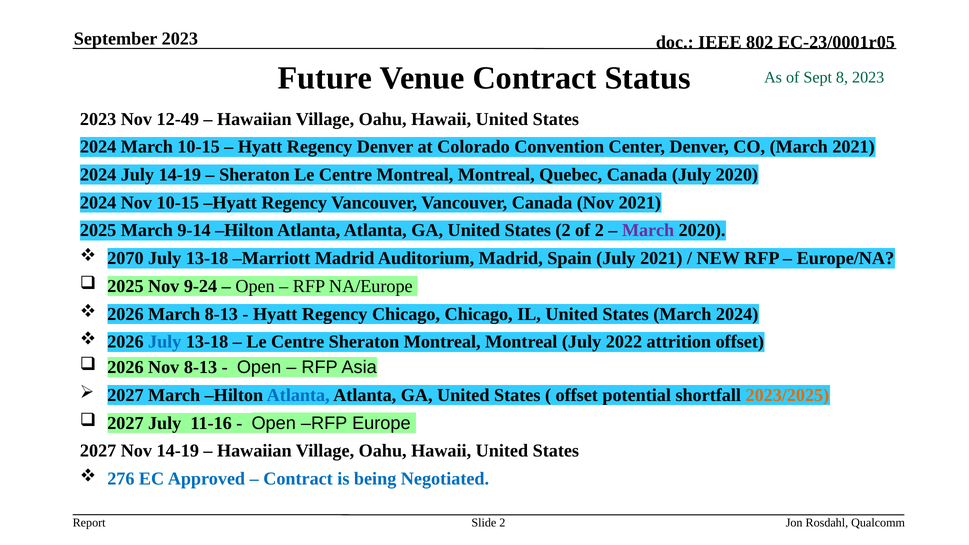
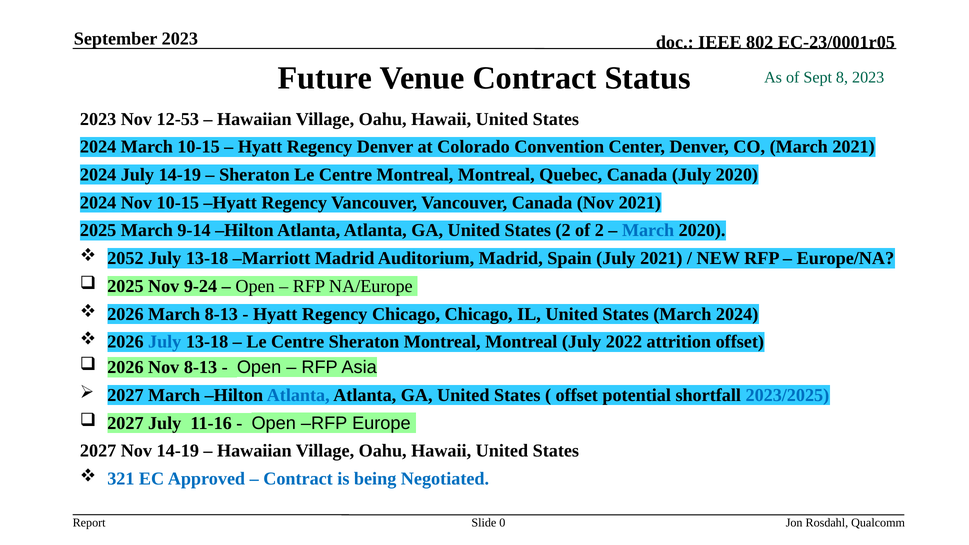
12-49: 12-49 -> 12-53
March at (648, 231) colour: purple -> blue
2070: 2070 -> 2052
2023/2025 colour: orange -> blue
276: 276 -> 321
Slide 2: 2 -> 0
